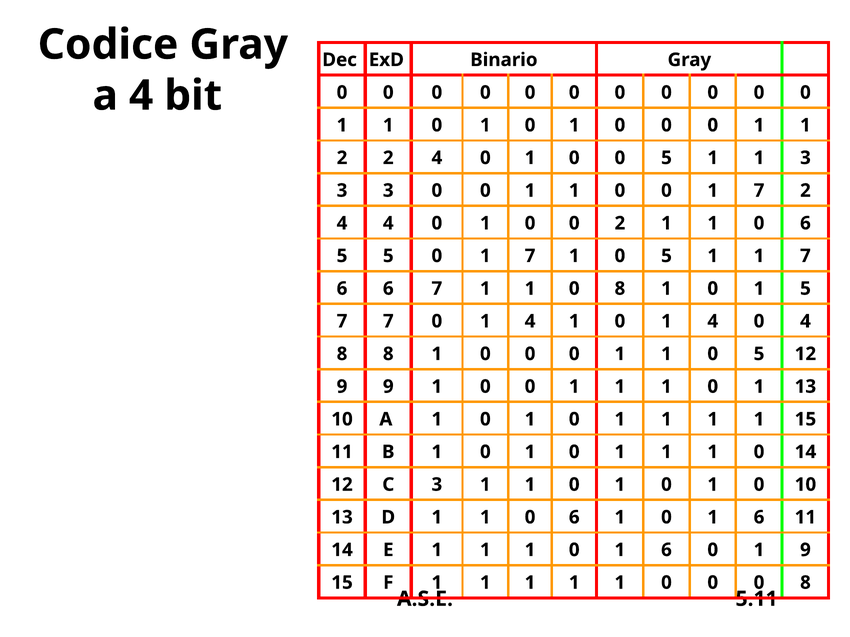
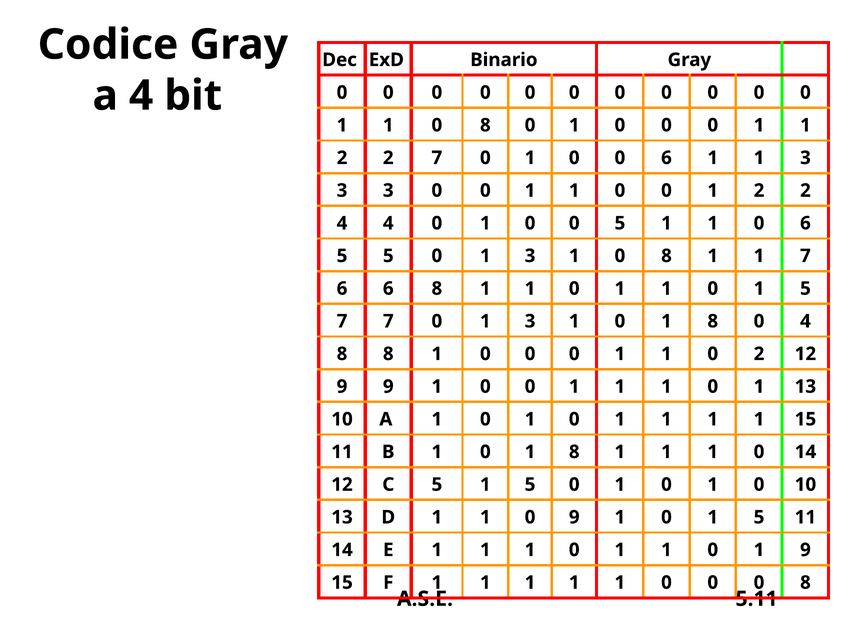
1 at (485, 125): 1 -> 8
2 2 4: 4 -> 7
0 0 5: 5 -> 6
0 0 1 7: 7 -> 2
0 2: 2 -> 5
5 0 1 7: 7 -> 3
5 at (666, 256): 5 -> 8
6 7: 7 -> 8
8 at (620, 289): 8 -> 1
7 0 1 4: 4 -> 3
4 at (713, 321): 4 -> 8
1 1 0 5: 5 -> 2
0 at (574, 452): 0 -> 8
C 3: 3 -> 5
1 at (530, 485): 1 -> 5
6 at (574, 518): 6 -> 9
6 at (759, 518): 6 -> 5
6 at (666, 550): 6 -> 1
